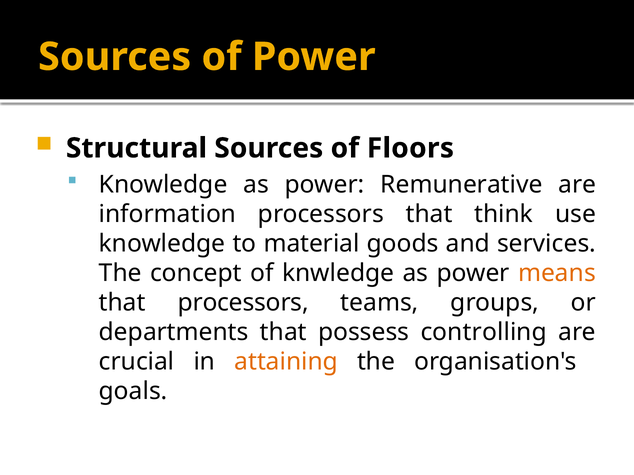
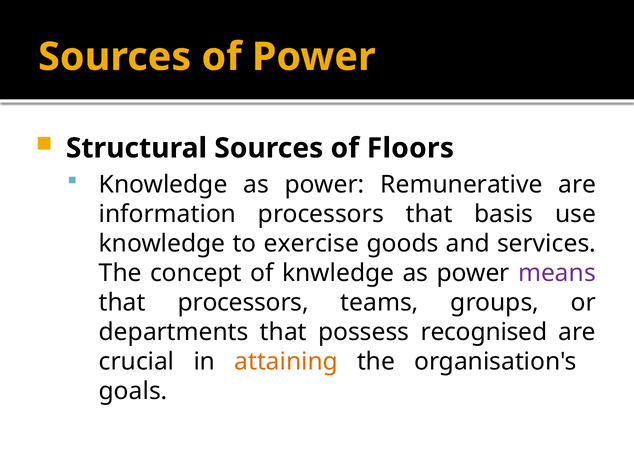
think: think -> basis
material: material -> exercise
means colour: orange -> purple
controlling: controlling -> recognised
